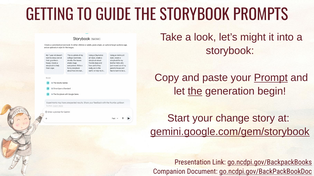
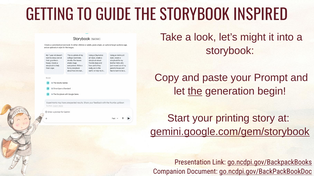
PROMPTS: PROMPTS -> INSPIRED
Prompt underline: present -> none
change: change -> printing
